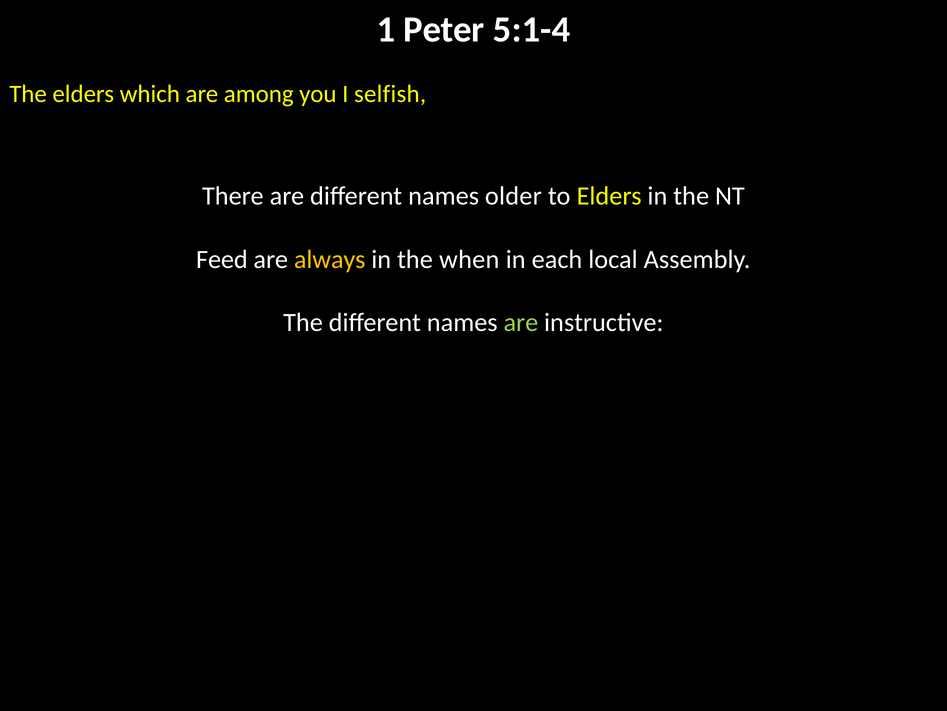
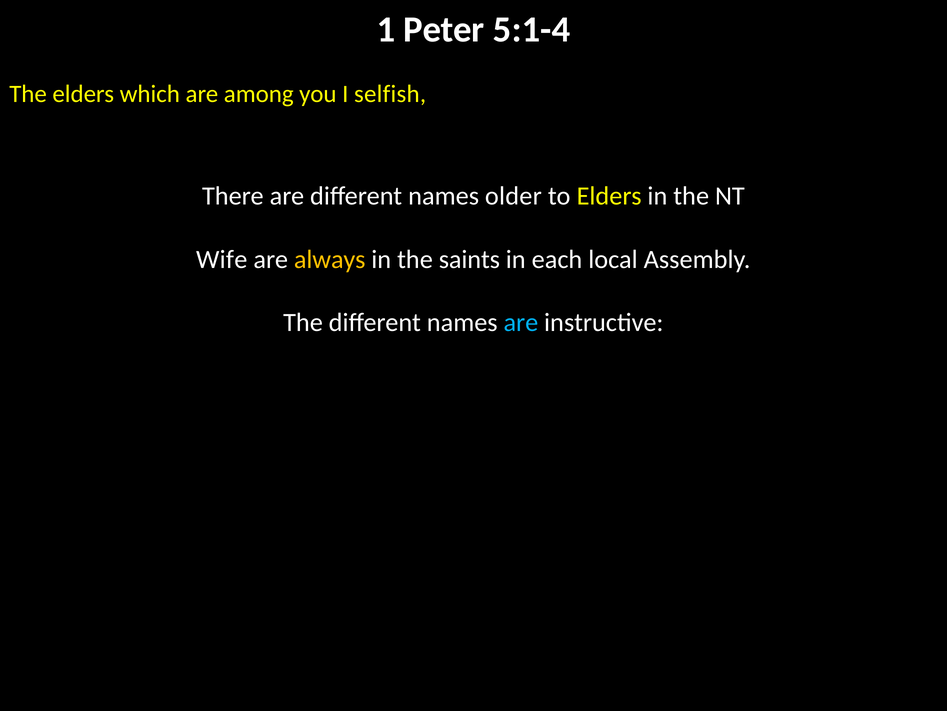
Feed: Feed -> Wife
when: when -> saints
are at (521, 322) colour: light green -> light blue
